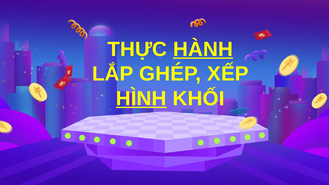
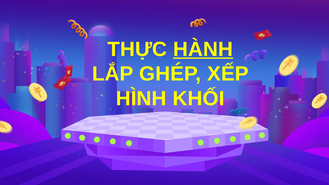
HÌNH underline: present -> none
